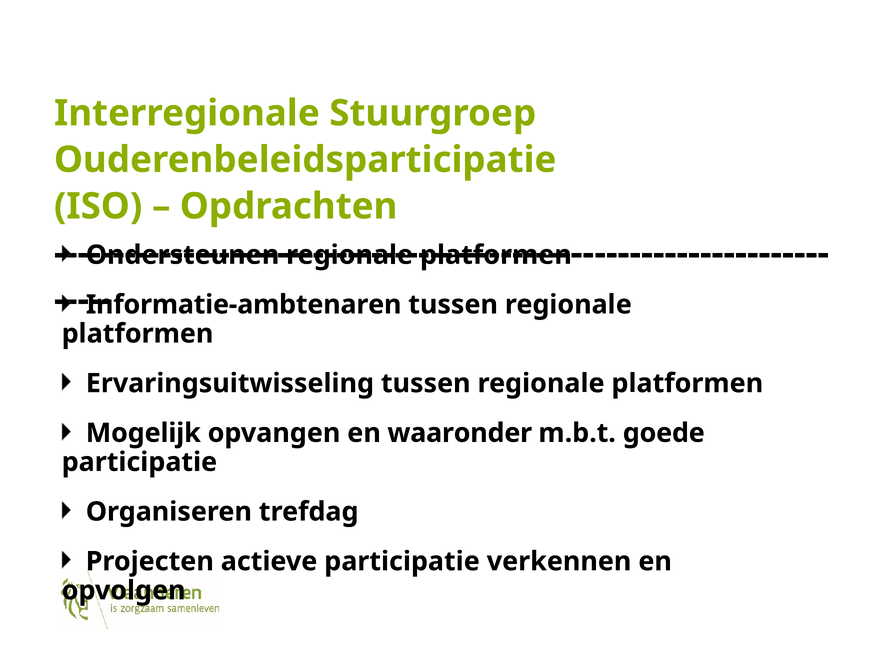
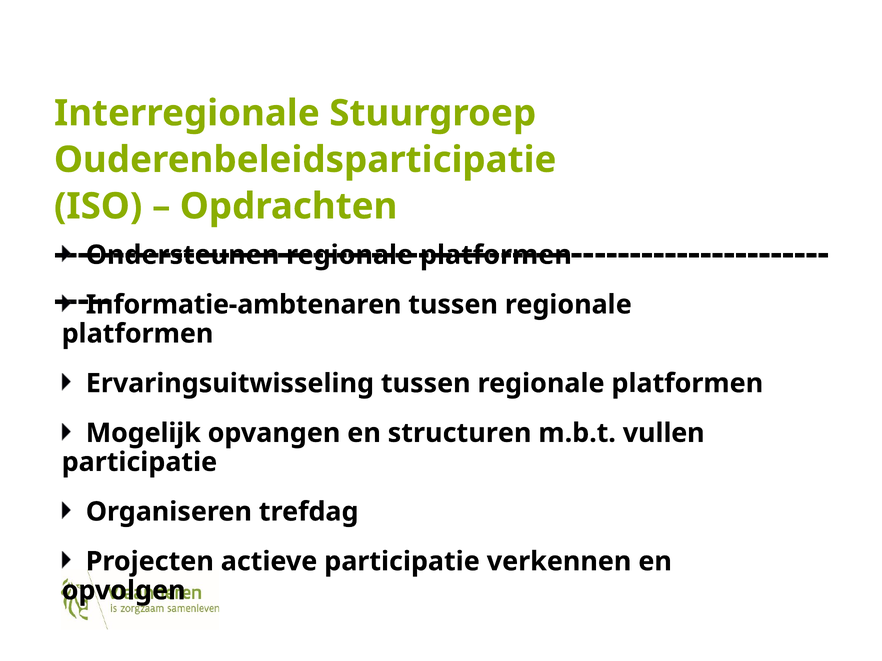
waaronder: waaronder -> structuren
goede: goede -> vullen
